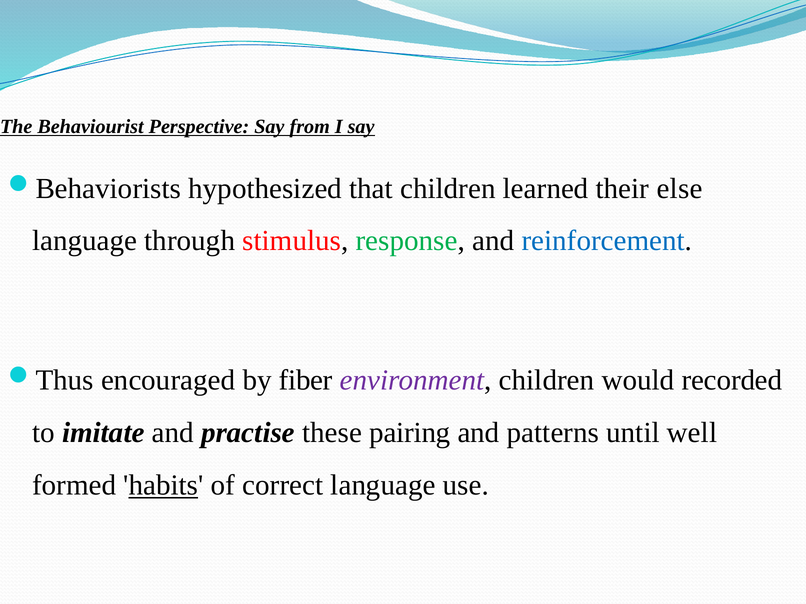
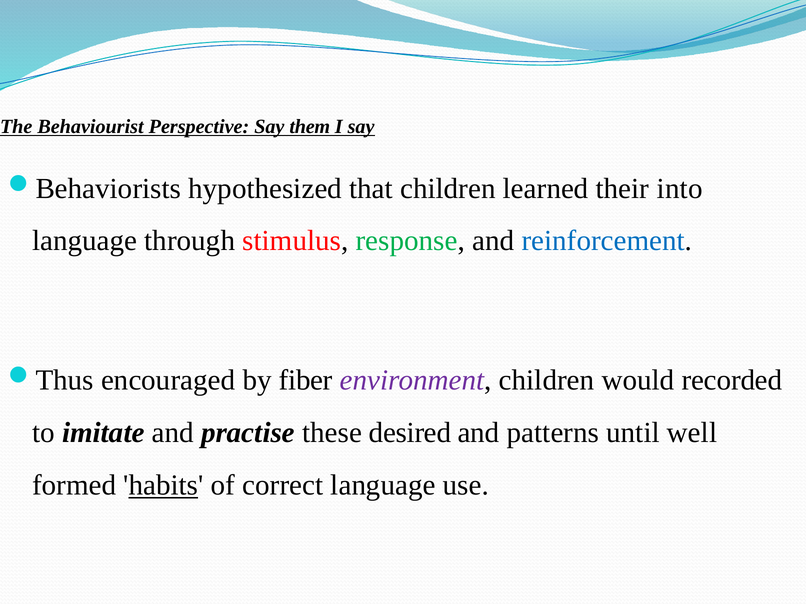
from: from -> them
else: else -> into
pairing: pairing -> desired
